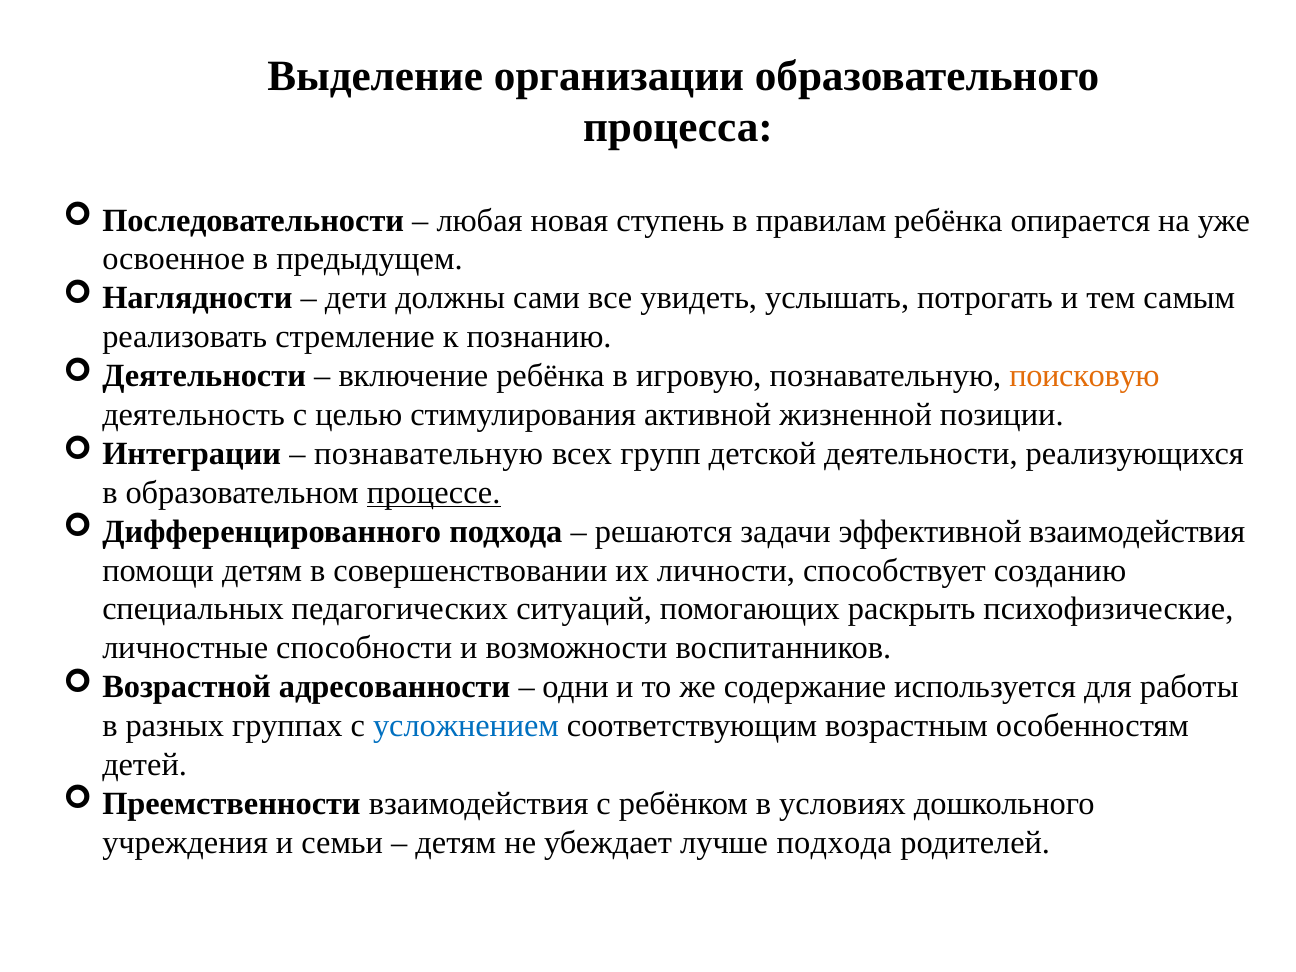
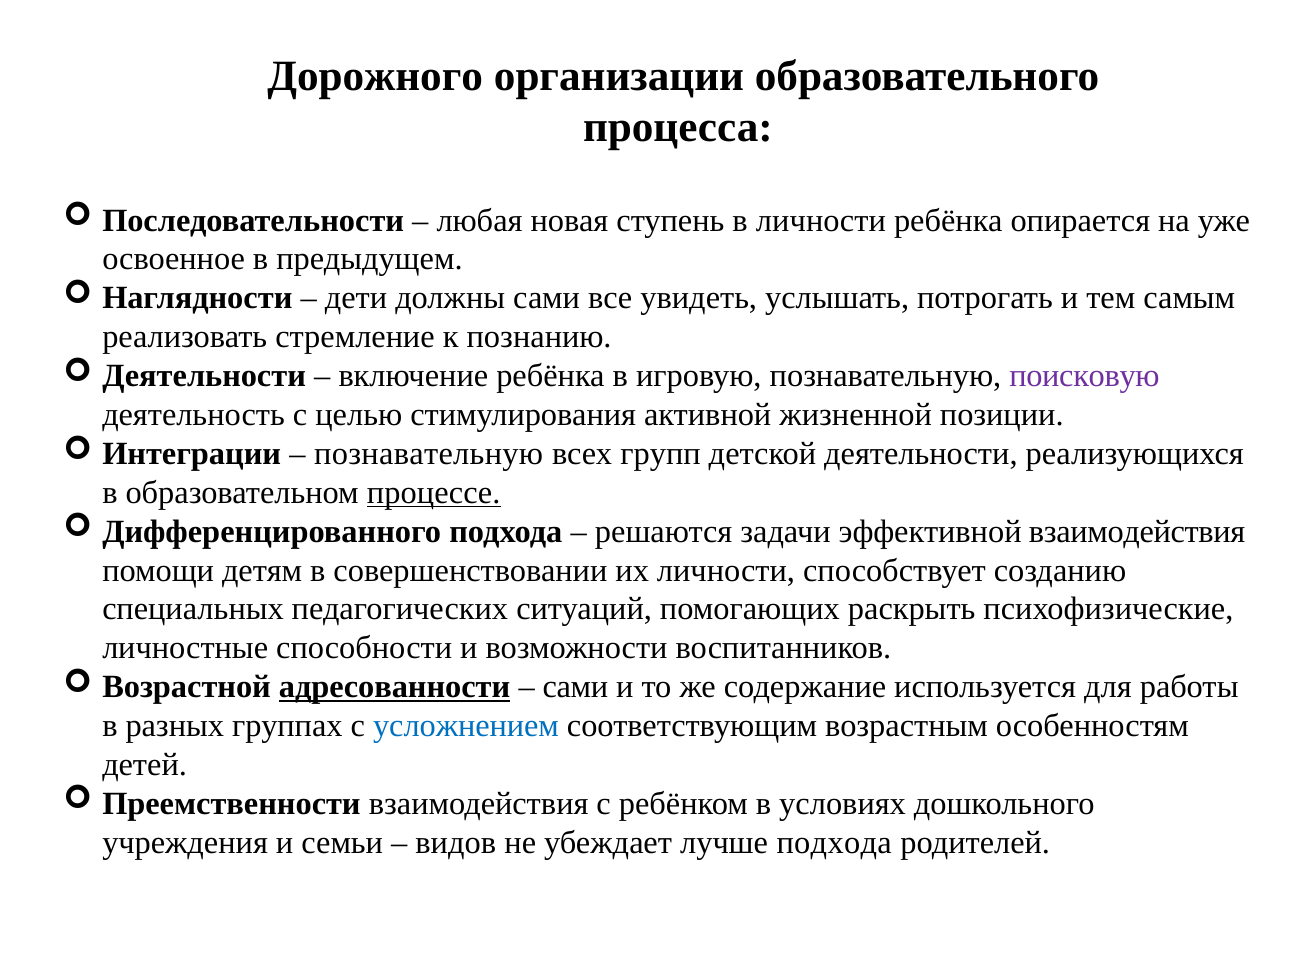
Выделение: Выделение -> Дорожного
в правилам: правилам -> личности
поисковую colour: orange -> purple
адресованности underline: none -> present
одни at (575, 687): одни -> сами
детям at (456, 842): детям -> видов
